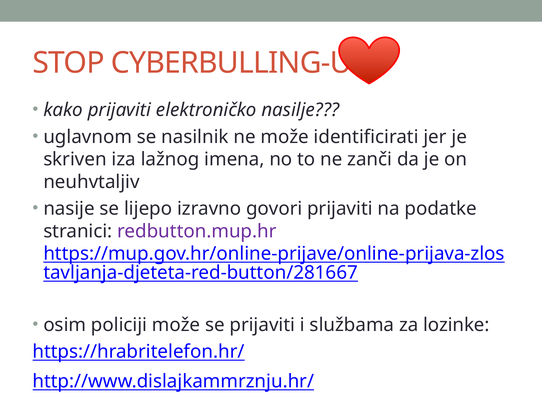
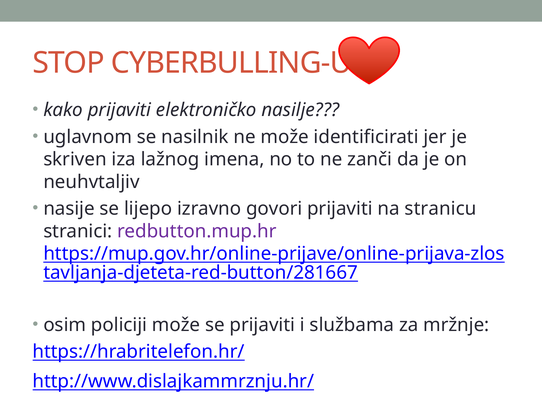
podatke: podatke -> stranicu
lozinke: lozinke -> mržnje
